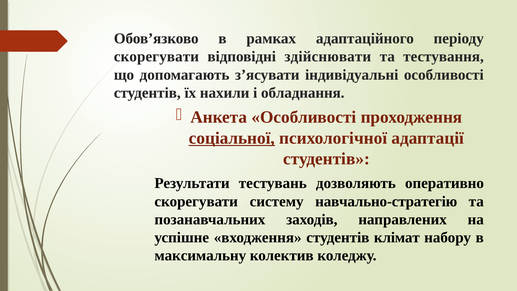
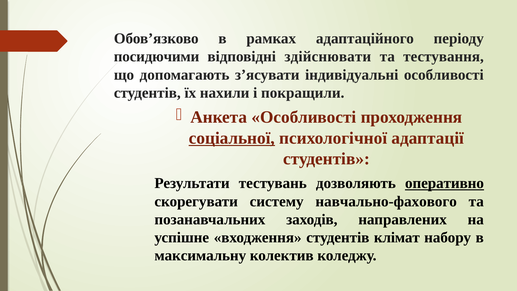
скорегувати at (156, 57): скорегувати -> посидючими
обладнання: обладнання -> покращили
оперативно underline: none -> present
навчально-стратегію: навчально-стратегію -> навчально-фахового
